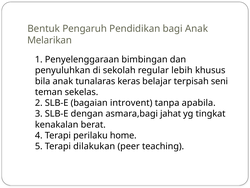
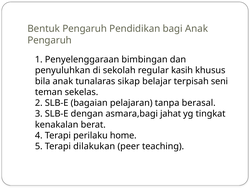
Melarikan at (50, 40): Melarikan -> Pengaruh
lebih: lebih -> kasih
keras: keras -> sikap
introvent: introvent -> pelajaran
apabila: apabila -> berasal
